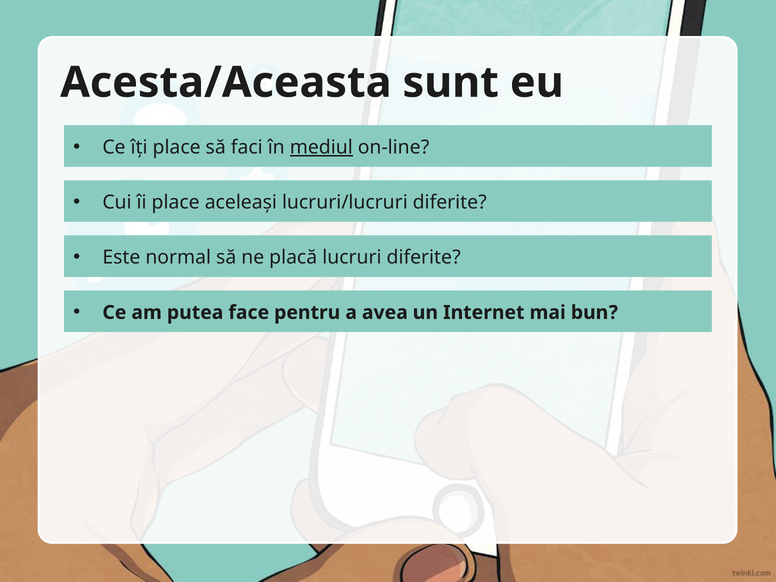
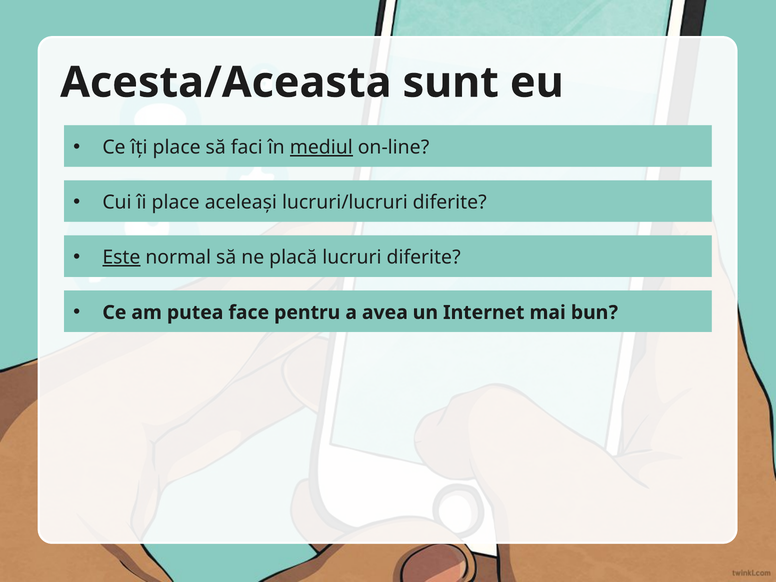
Este underline: none -> present
